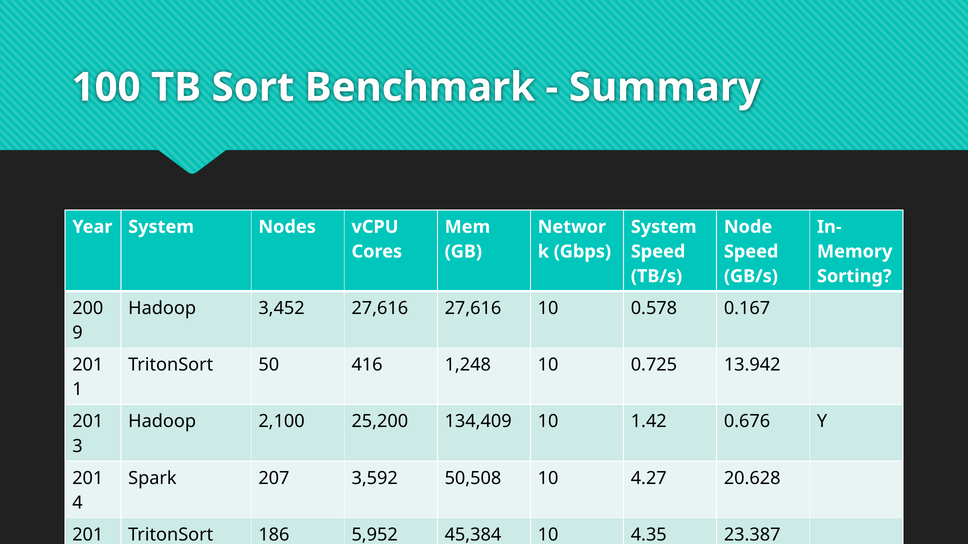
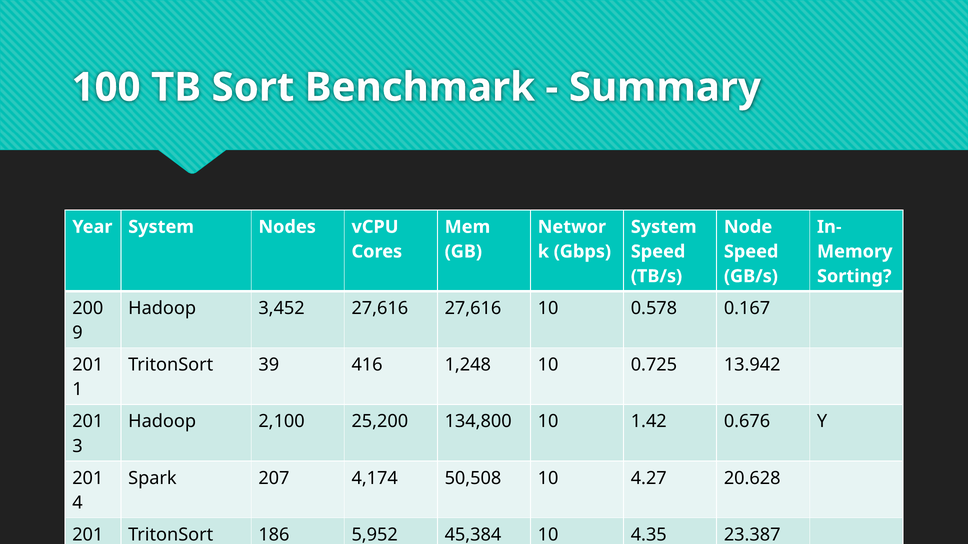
50: 50 -> 39
134,409: 134,409 -> 134,800
3,592: 3,592 -> 4,174
